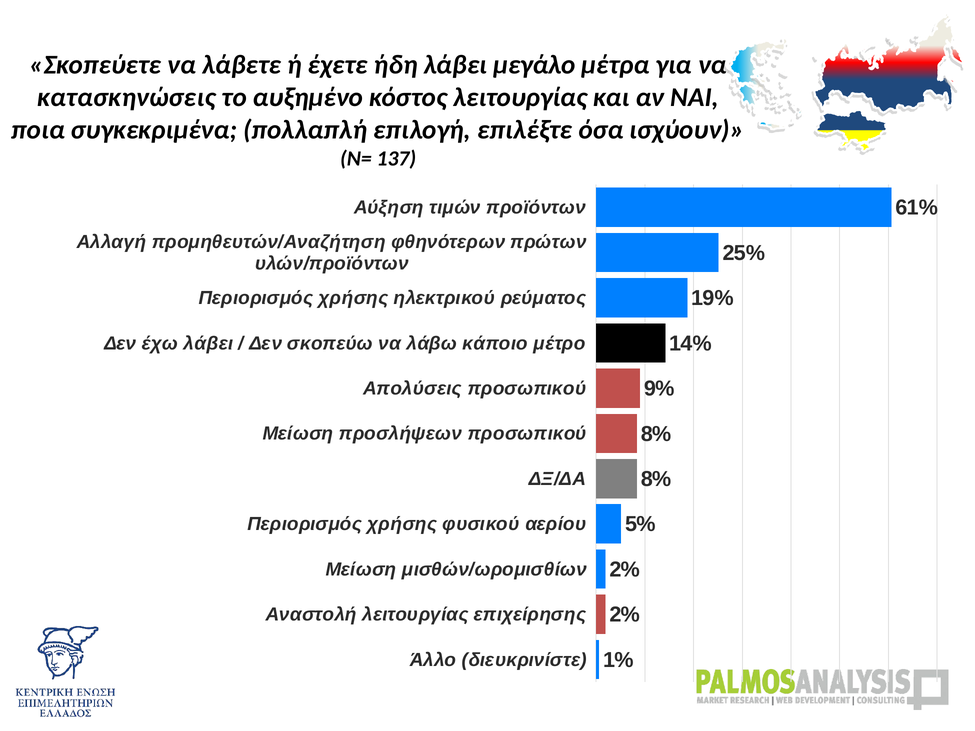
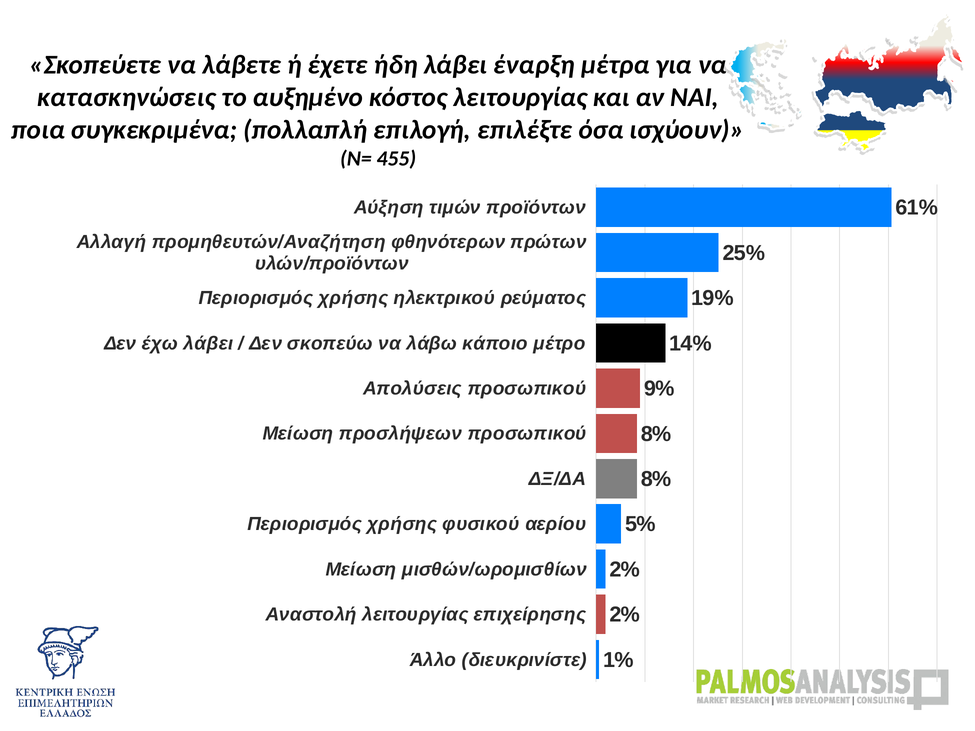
μεγάλο: μεγάλο -> έναρξη
137: 137 -> 455
